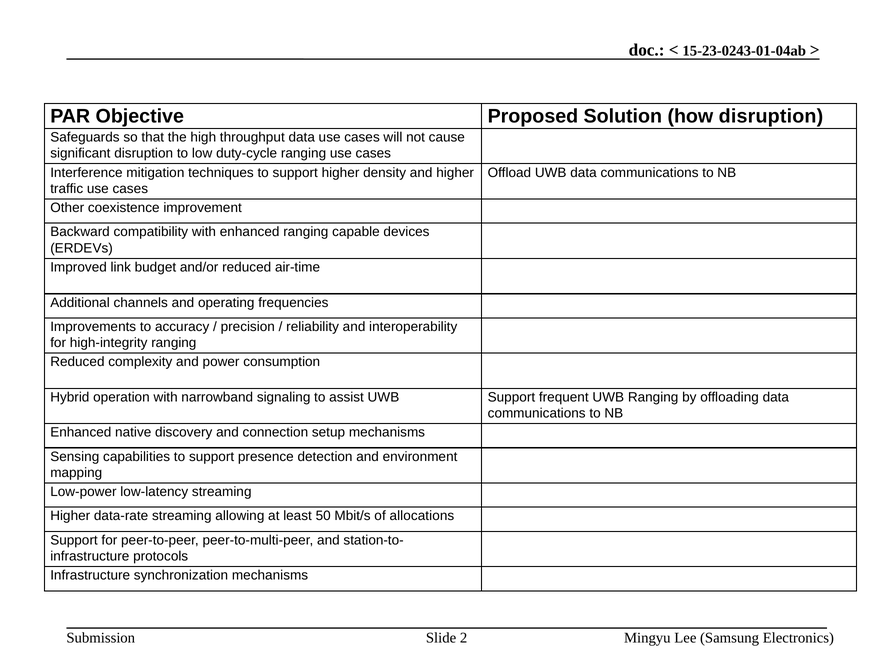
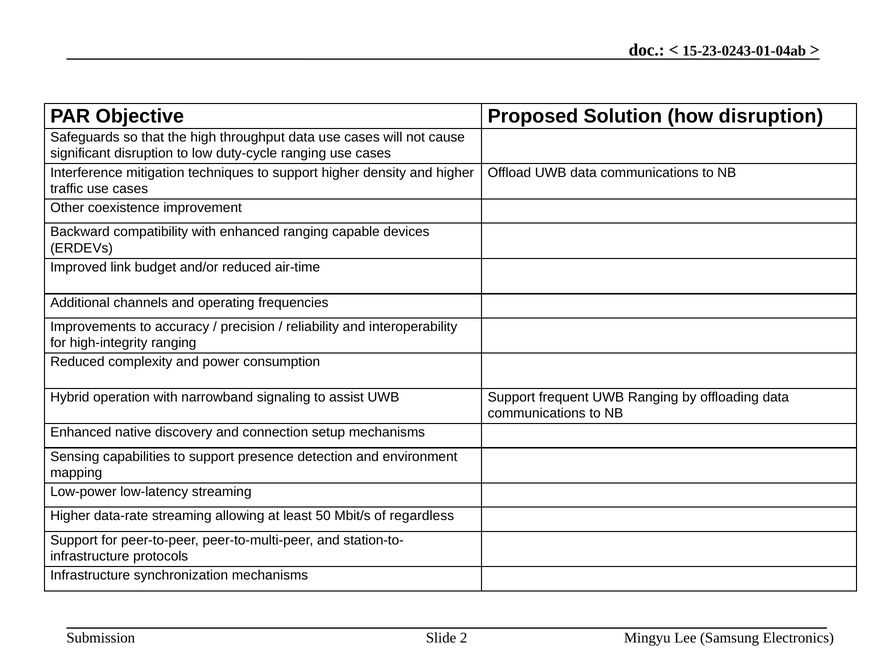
allocations: allocations -> regardless
